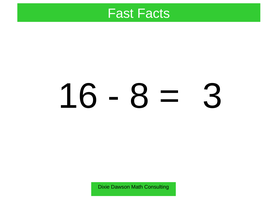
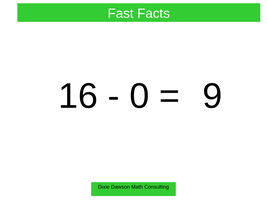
8: 8 -> 0
3: 3 -> 9
